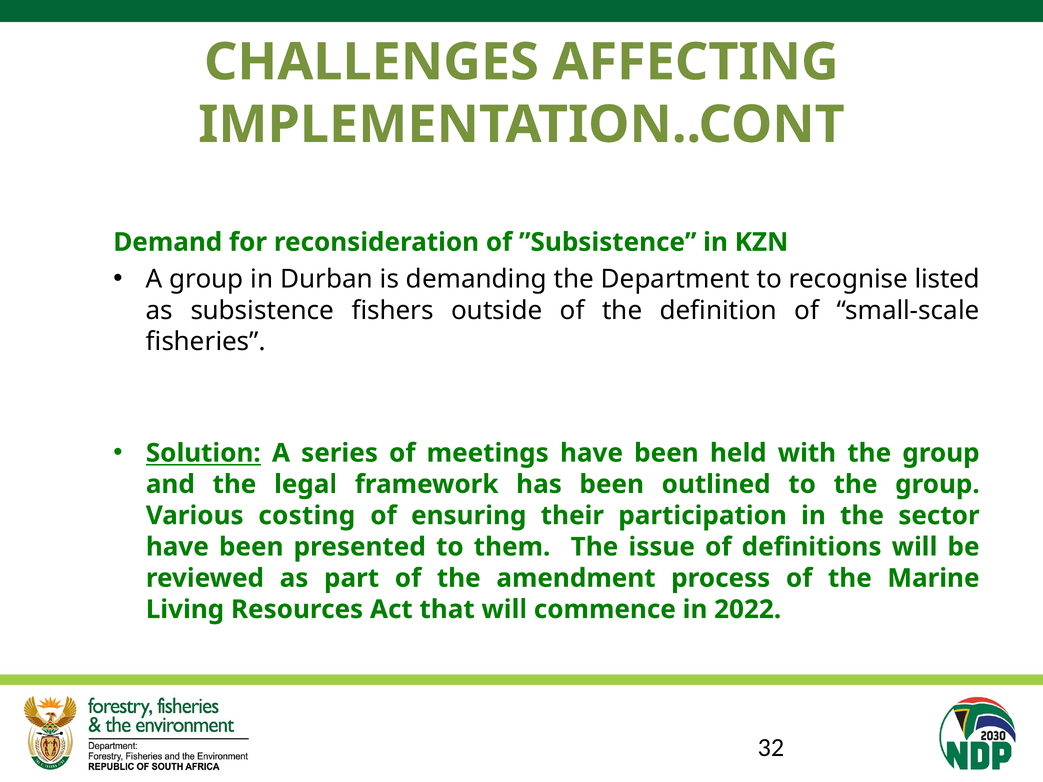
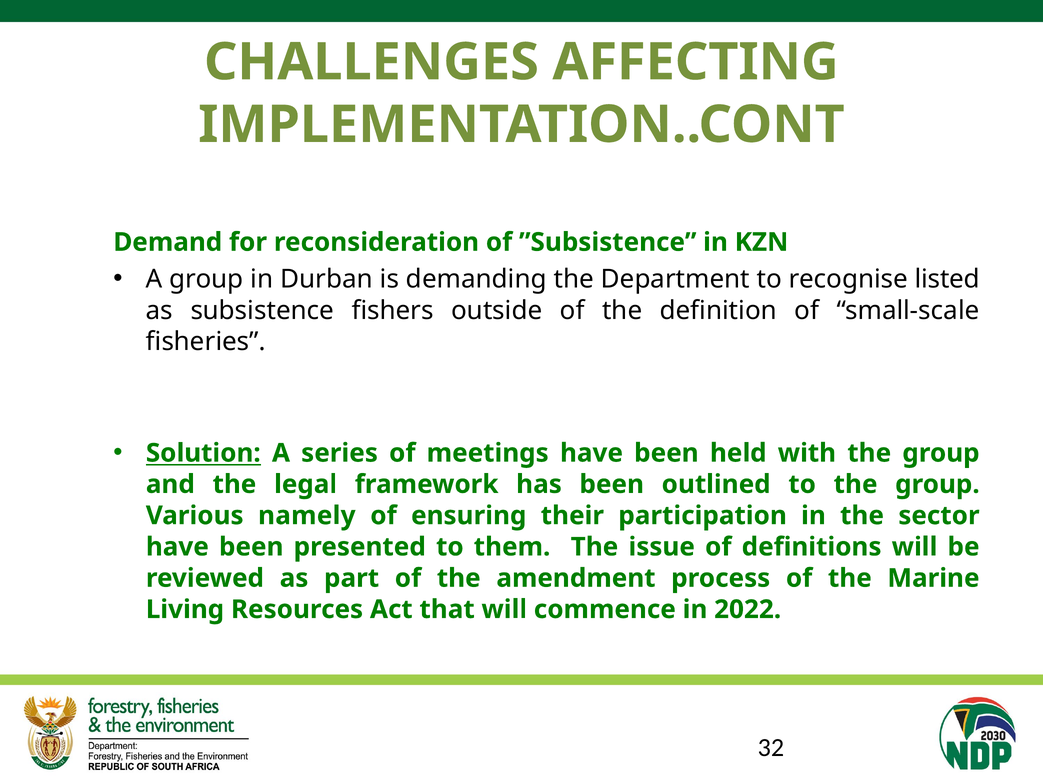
costing: costing -> namely
